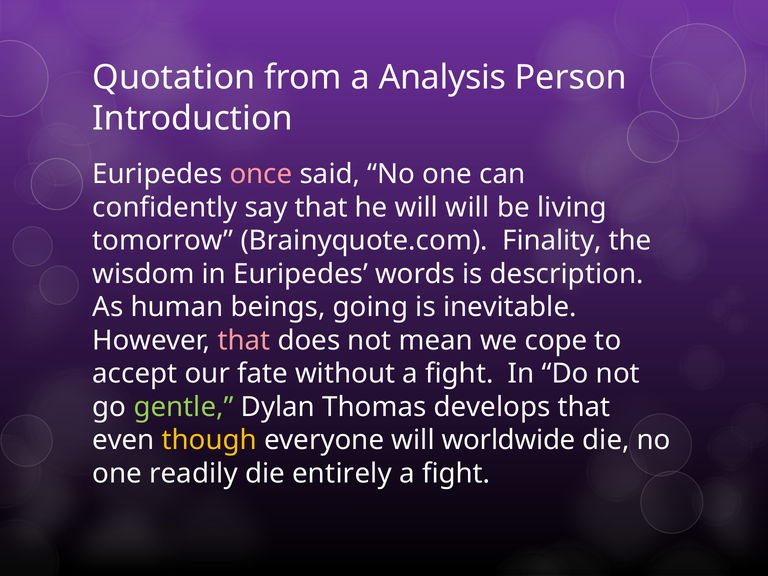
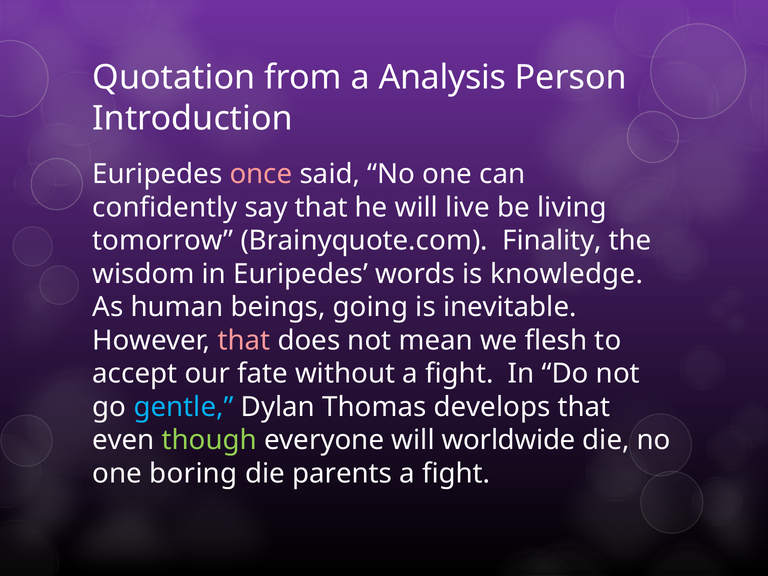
will will: will -> live
description: description -> knowledge
cope: cope -> flesh
gentle colour: light green -> light blue
though colour: yellow -> light green
readily: readily -> boring
entirely: entirely -> parents
